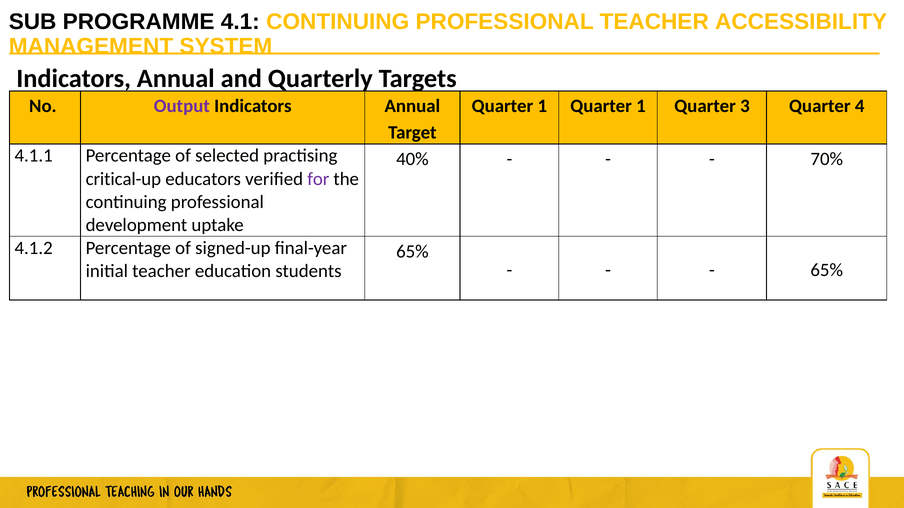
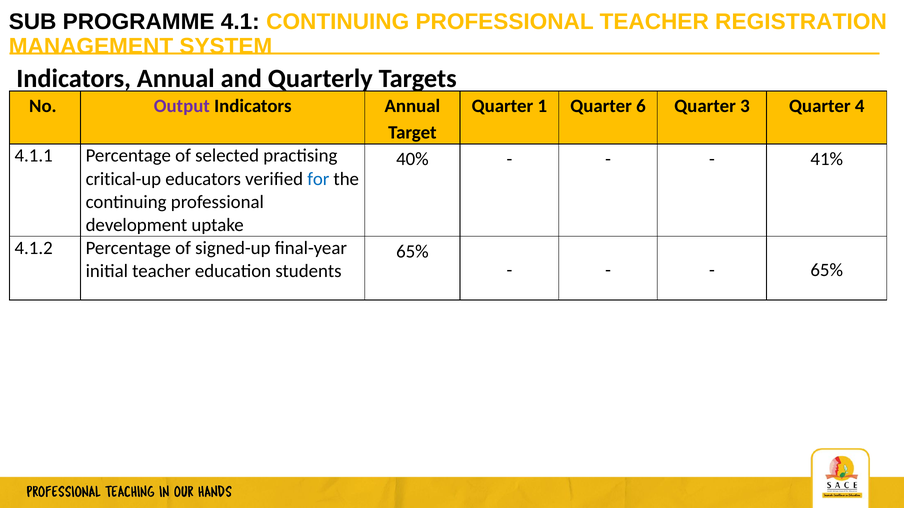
ACCESSIBILITY: ACCESSIBILITY -> REGISTRATION
1 Quarter 1: 1 -> 6
70%: 70% -> 41%
for at (318, 179) colour: purple -> blue
